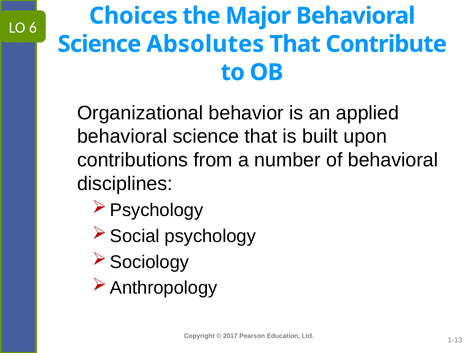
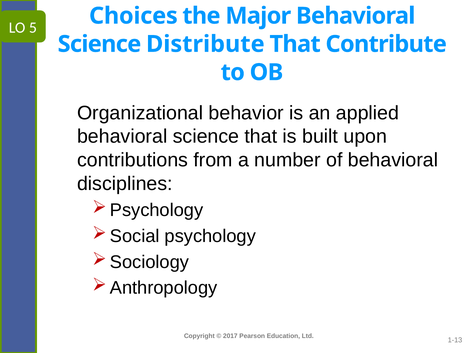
6: 6 -> 5
Absolutes: Absolutes -> Distribute
